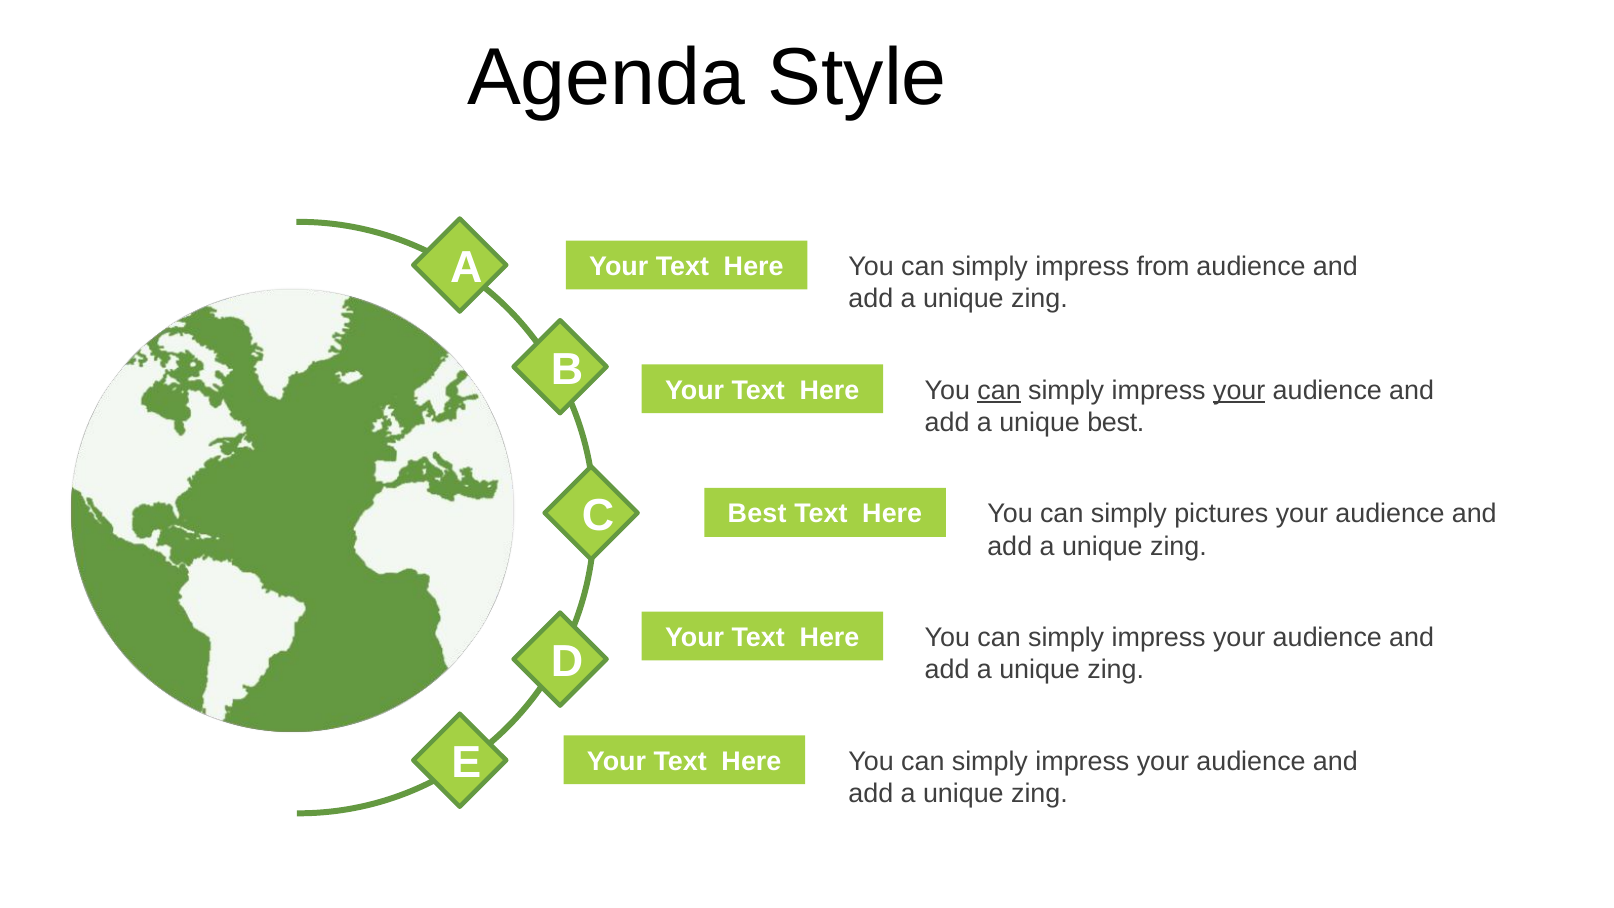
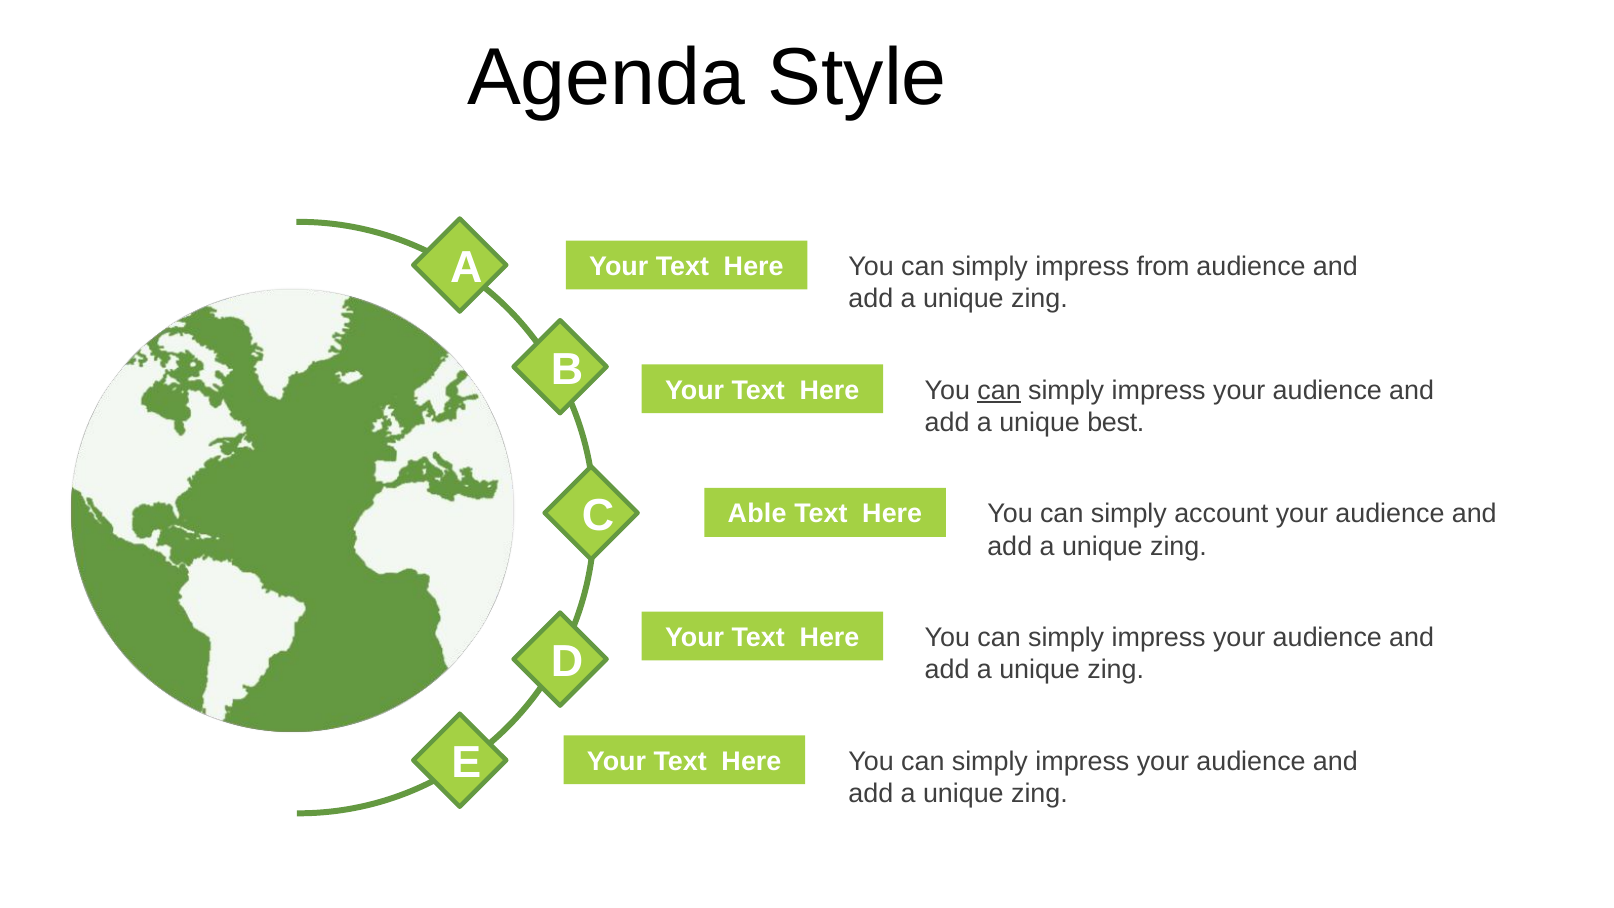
your at (1239, 390) underline: present -> none
Best at (757, 514): Best -> Able
pictures: pictures -> account
